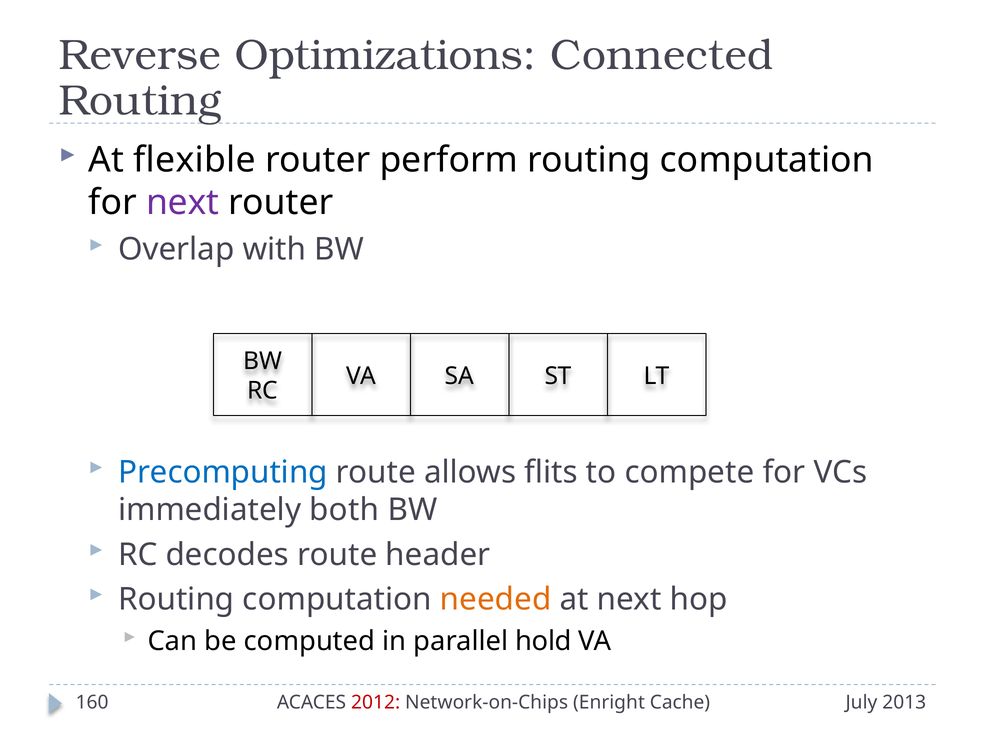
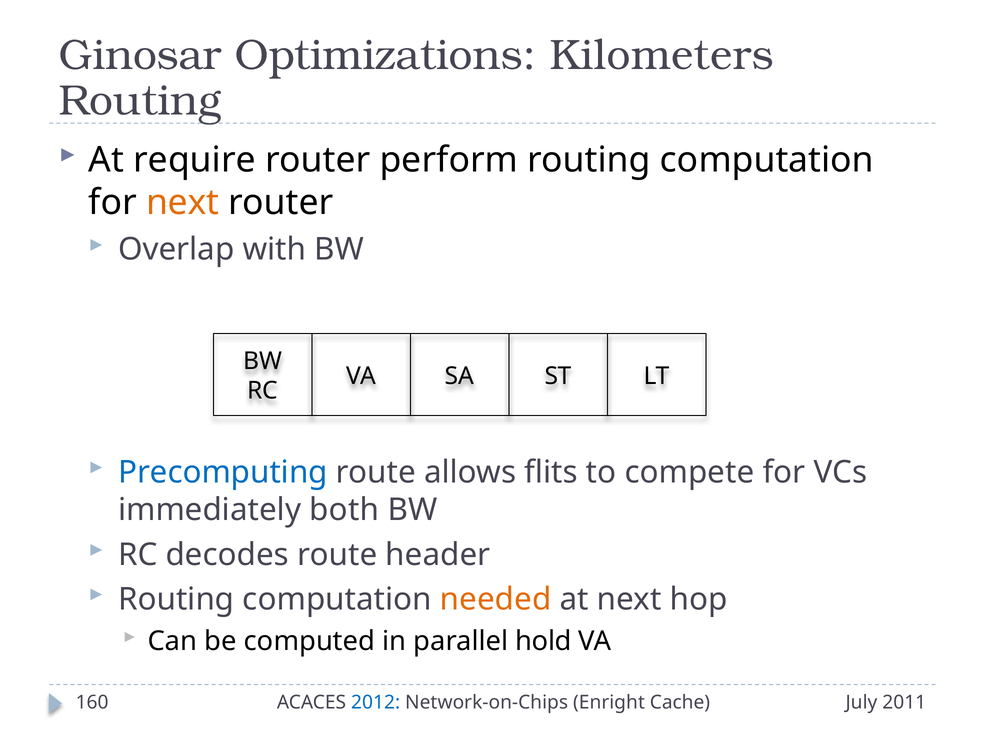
Reverse: Reverse -> Ginosar
Connected: Connected -> Kilometers
flexible: flexible -> require
next at (183, 203) colour: purple -> orange
2012 colour: red -> blue
2013: 2013 -> 2011
